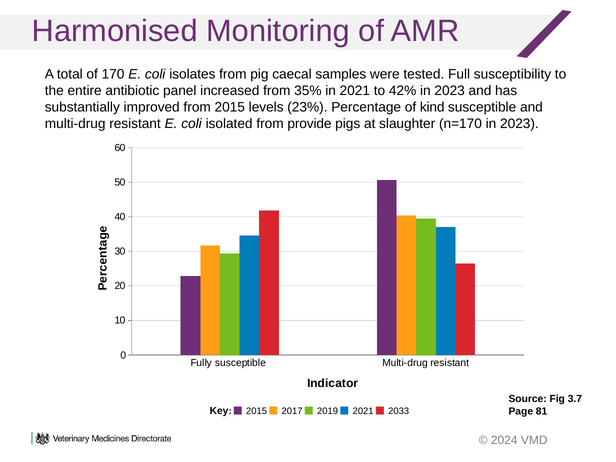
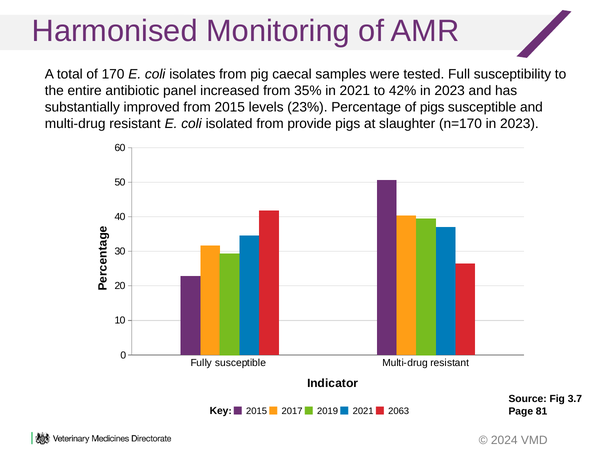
of kind: kind -> pigs
2033: 2033 -> 2063
